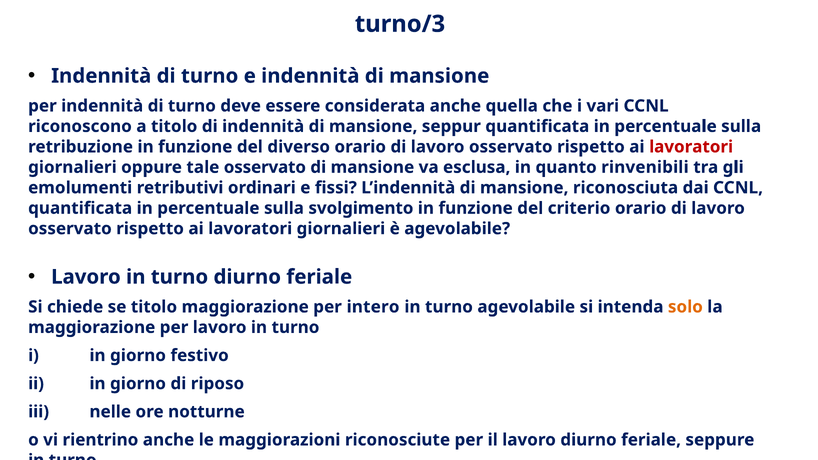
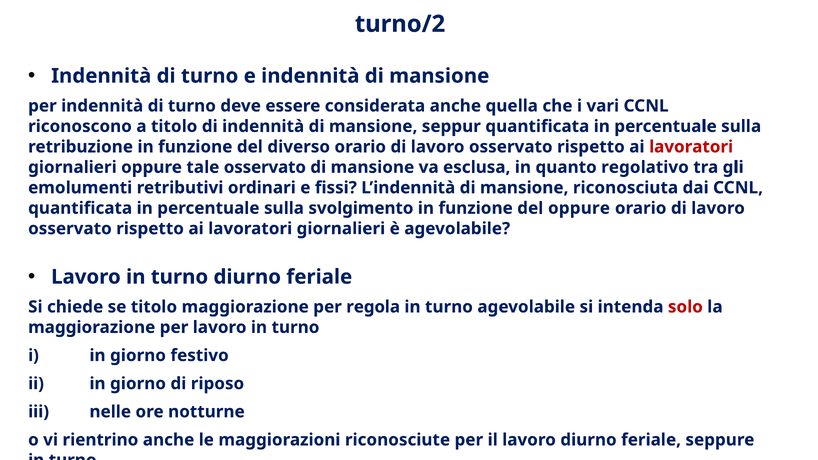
turno/3: turno/3 -> turno/2
rinvenibili: rinvenibili -> regolativo
del criterio: criterio -> oppure
intero: intero -> regola
solo colour: orange -> red
